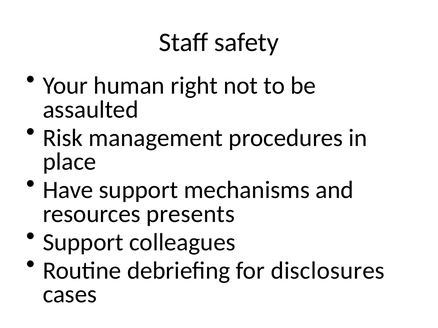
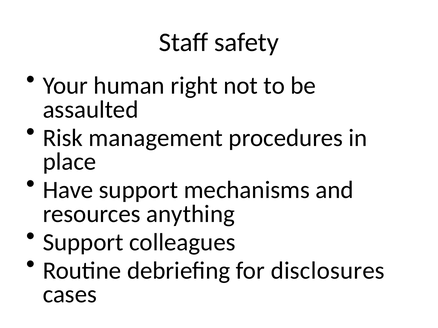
presents: presents -> anything
